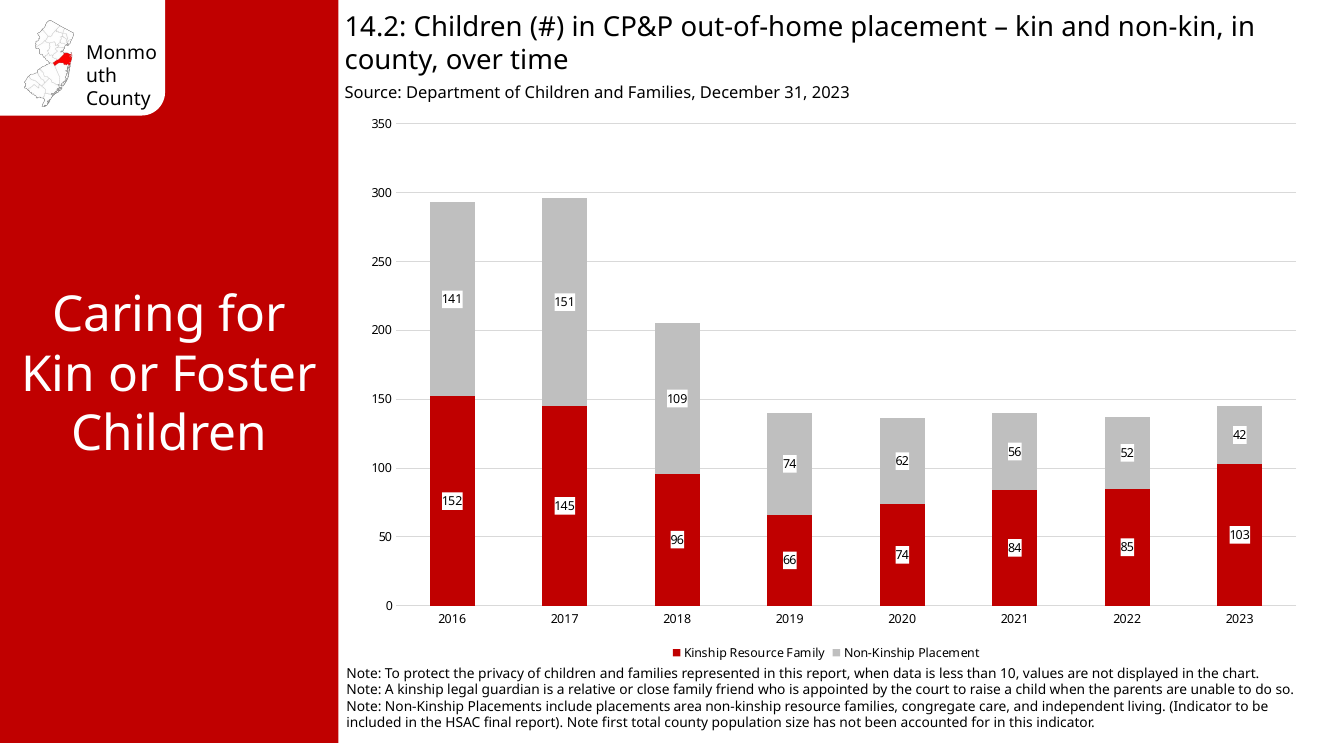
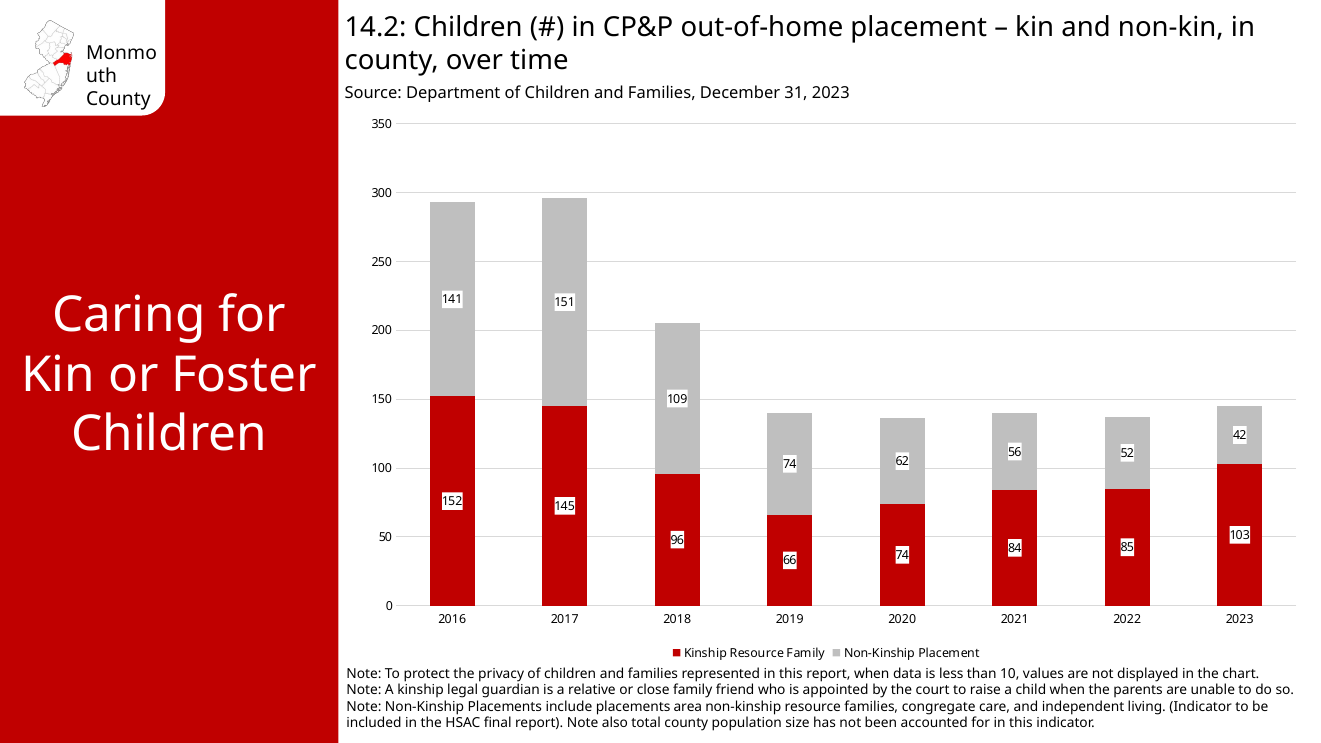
first: first -> also
